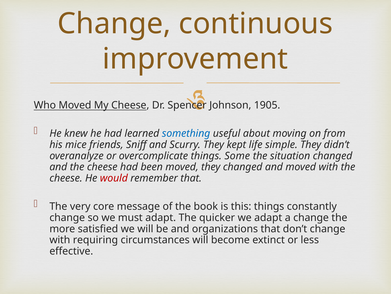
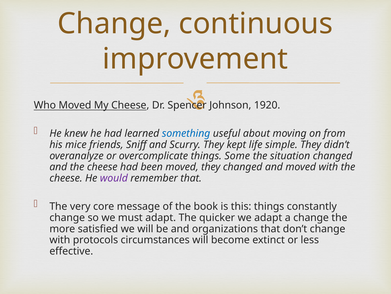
1905: 1905 -> 1920
would colour: red -> purple
requiring: requiring -> protocols
